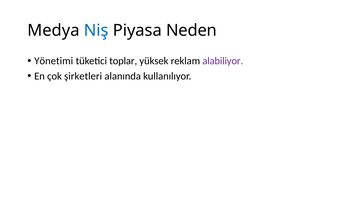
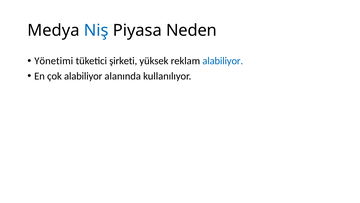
toplar: toplar -> şirketi
alabiliyor at (223, 61) colour: purple -> blue
çok şirketleri: şirketleri -> alabiliyor
